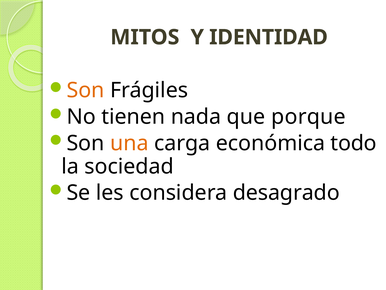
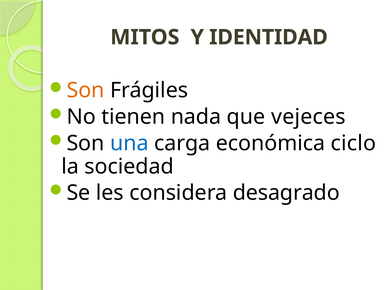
porque: porque -> vejeces
una colour: orange -> blue
todo: todo -> ciclo
